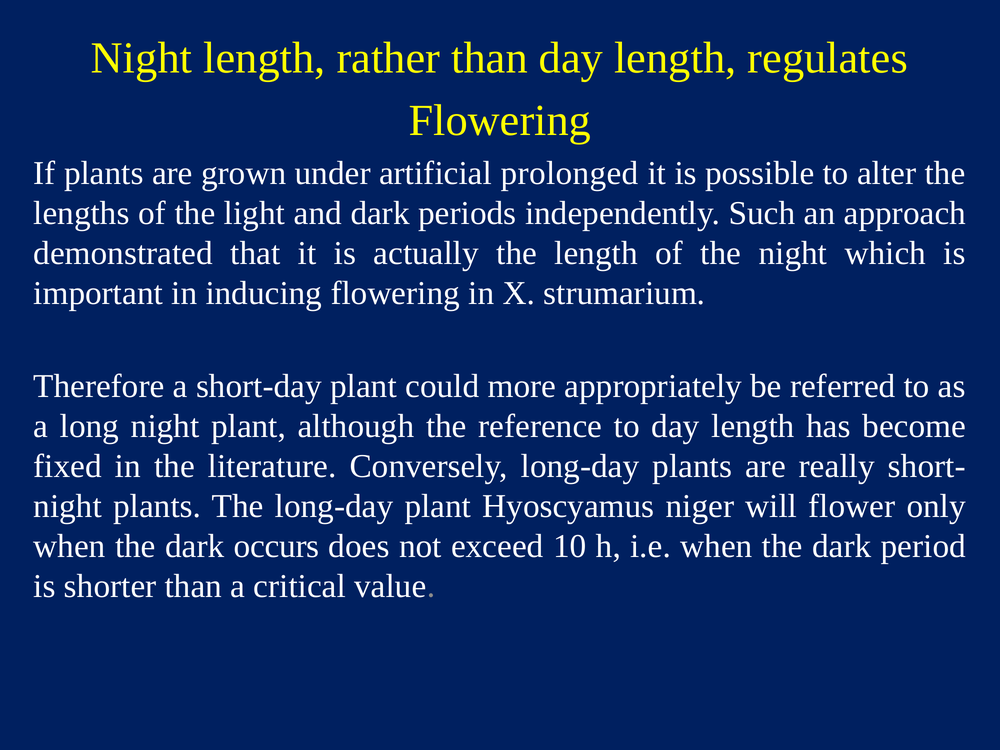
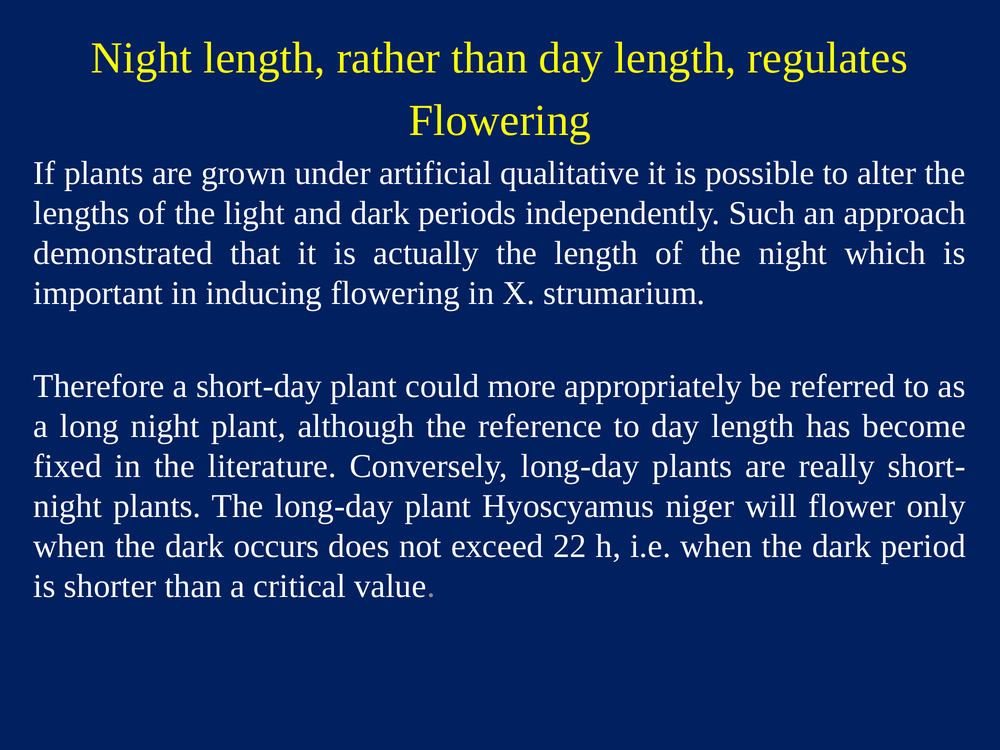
prolonged: prolonged -> qualitative
10: 10 -> 22
